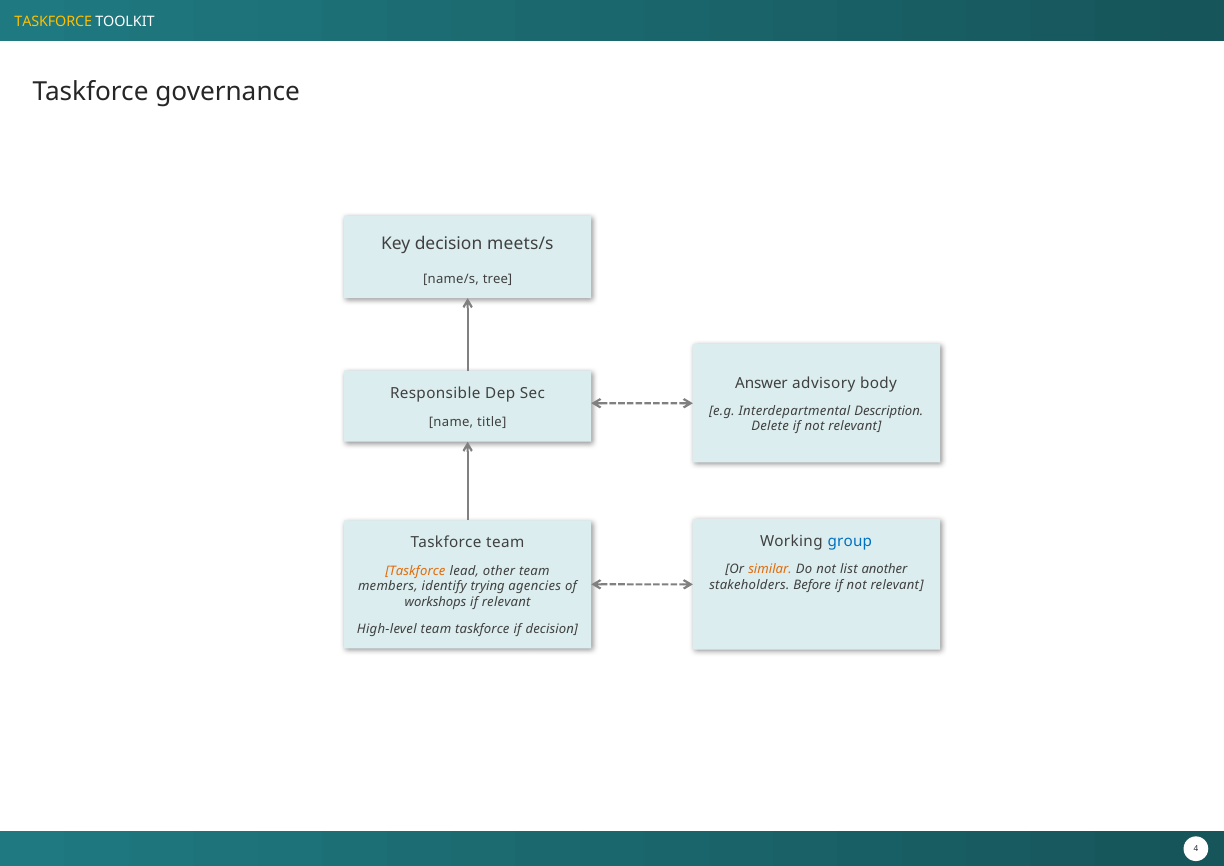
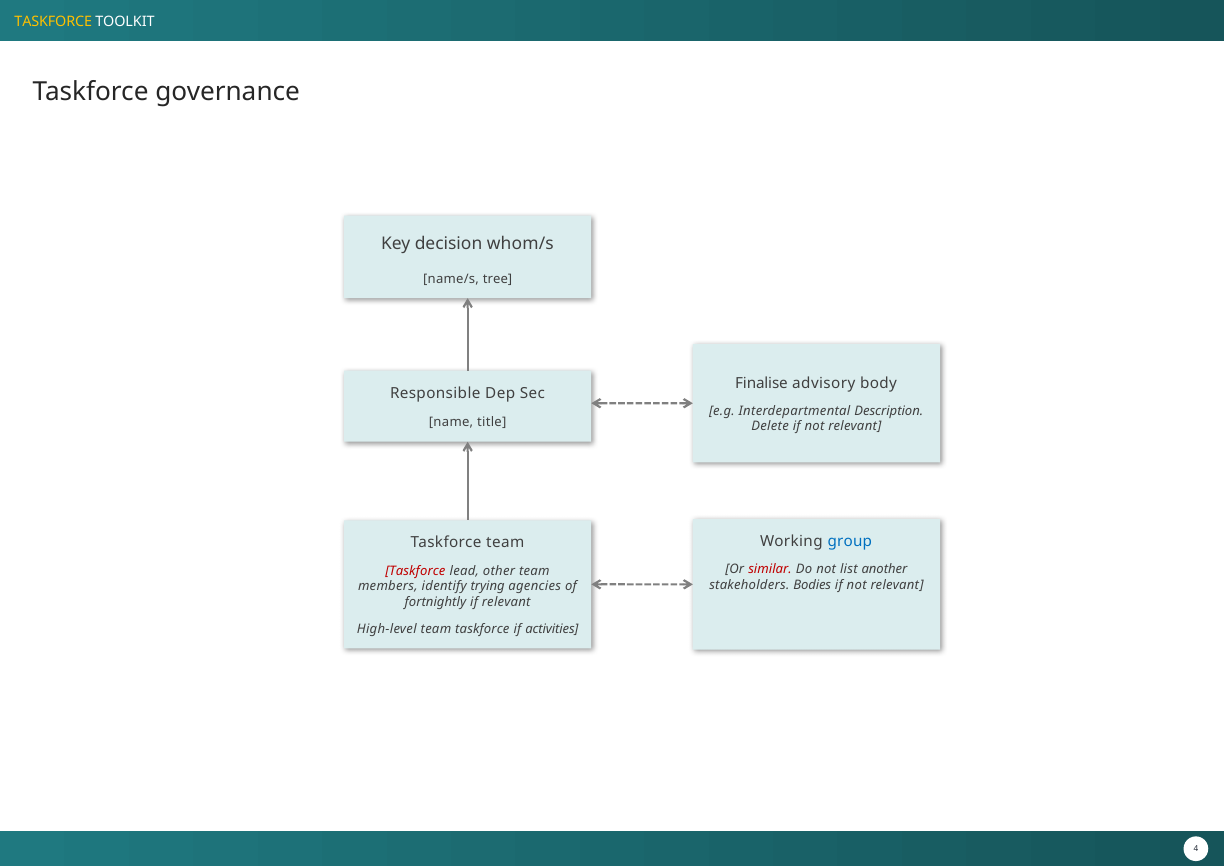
meets/s: meets/s -> whom/s
Answer: Answer -> Finalise
similar colour: orange -> red
Taskforce at (415, 570) colour: orange -> red
Before: Before -> Bodies
workshops: workshops -> fortnightly
if decision: decision -> activities
